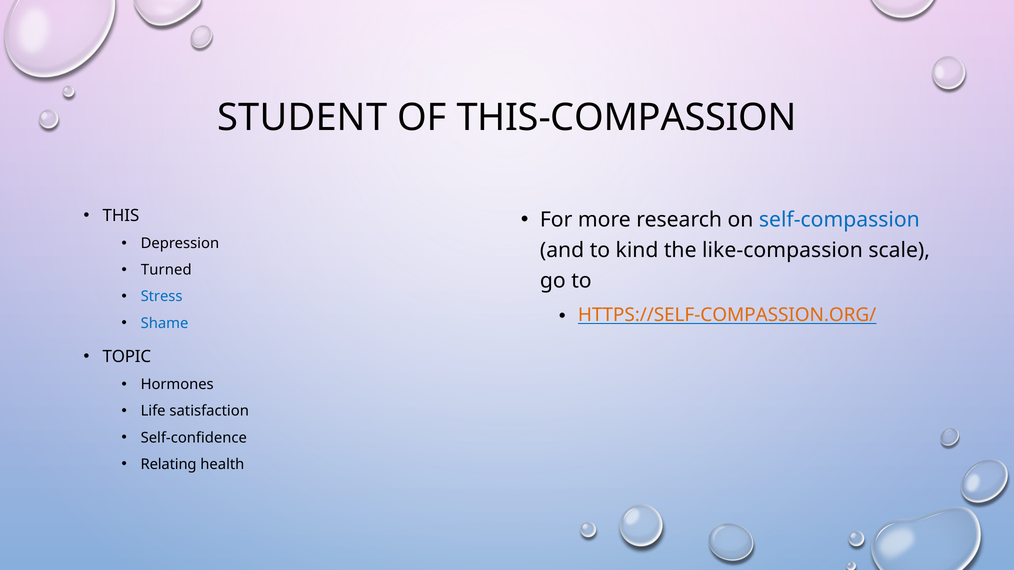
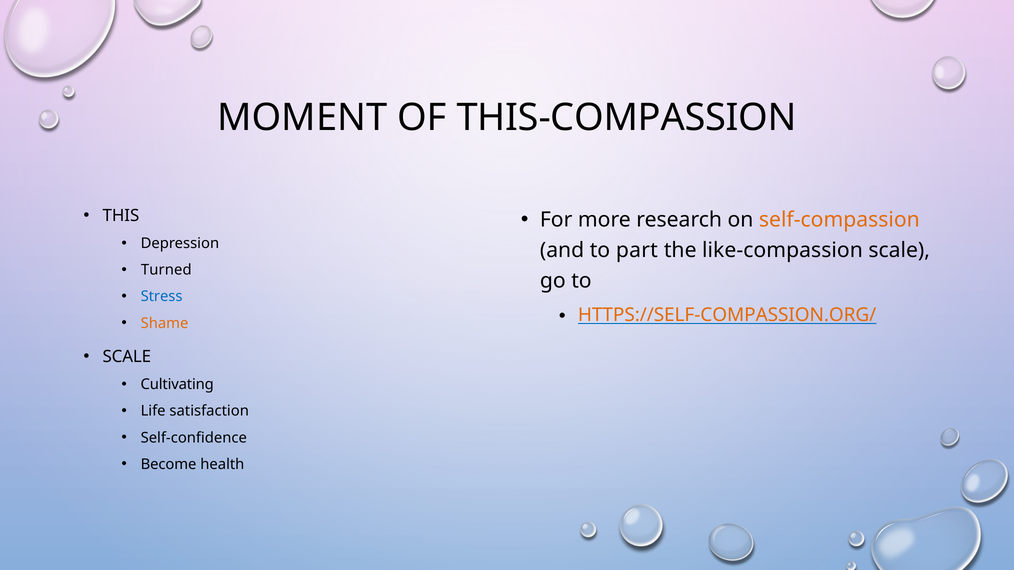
STUDENT: STUDENT -> MOMENT
self-compassion colour: blue -> orange
kind: kind -> part
Shame colour: blue -> orange
TOPIC at (127, 357): TOPIC -> SCALE
Hormones: Hormones -> Cultivating
Relating: Relating -> Become
